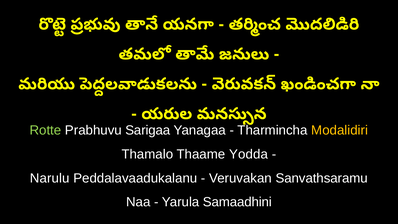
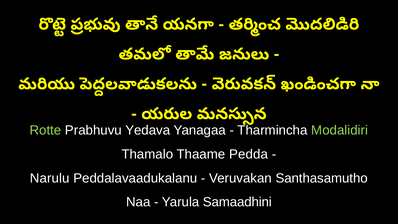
Sarigaa: Sarigaa -> Yedava
Modalidiri colour: yellow -> light green
Yodda: Yodda -> Pedda
Sanvathsaramu: Sanvathsaramu -> Santhasamutho
